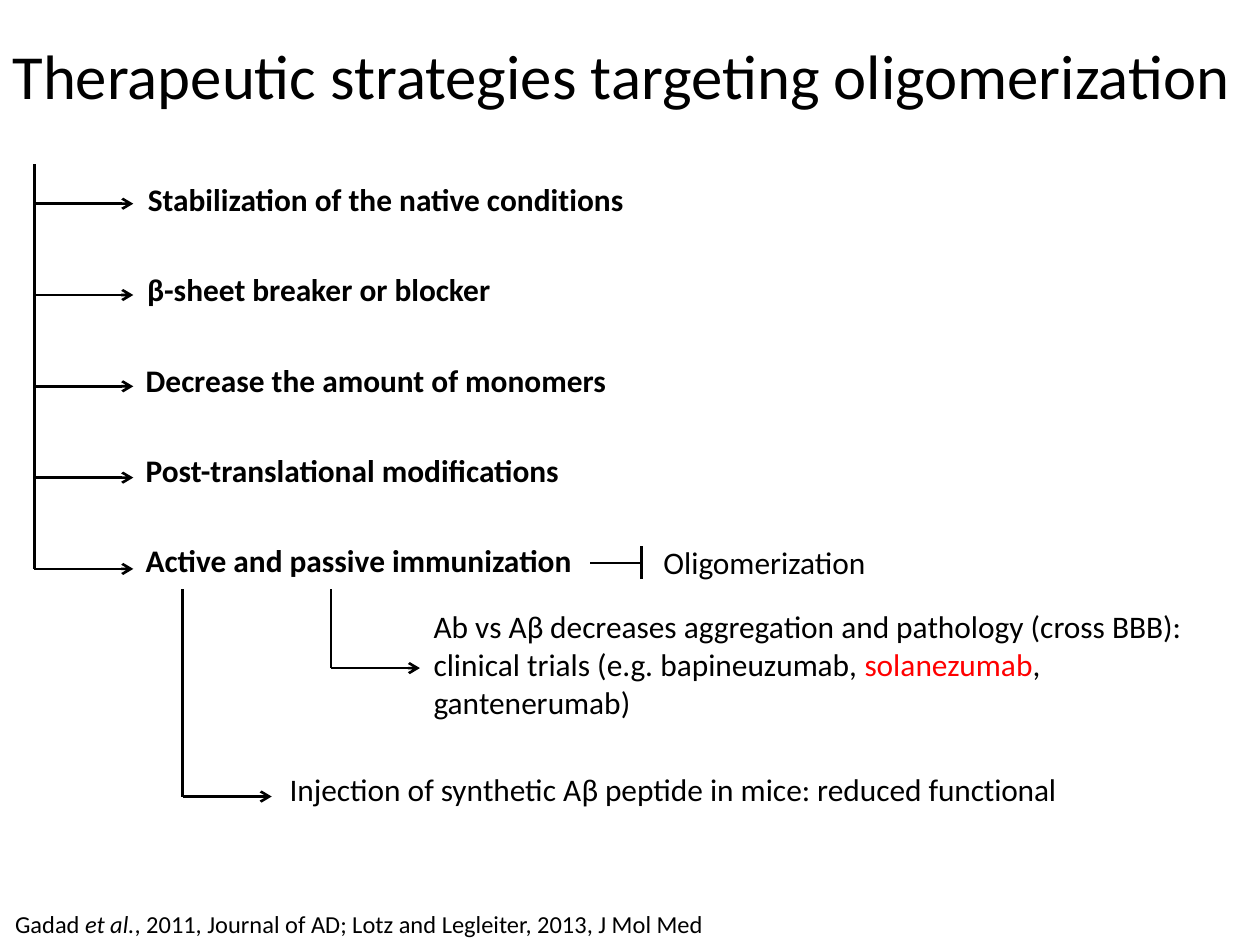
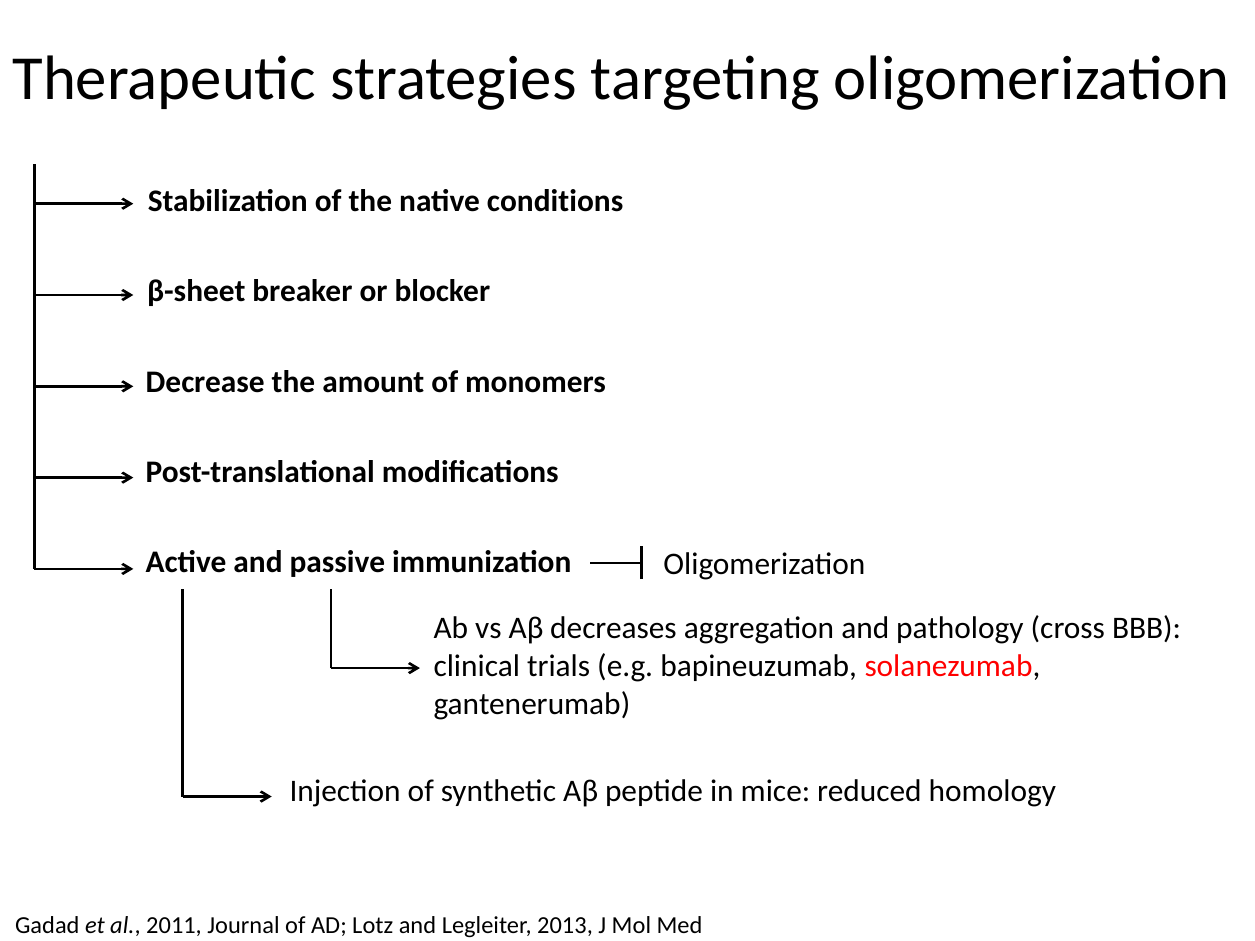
functional: functional -> homology
